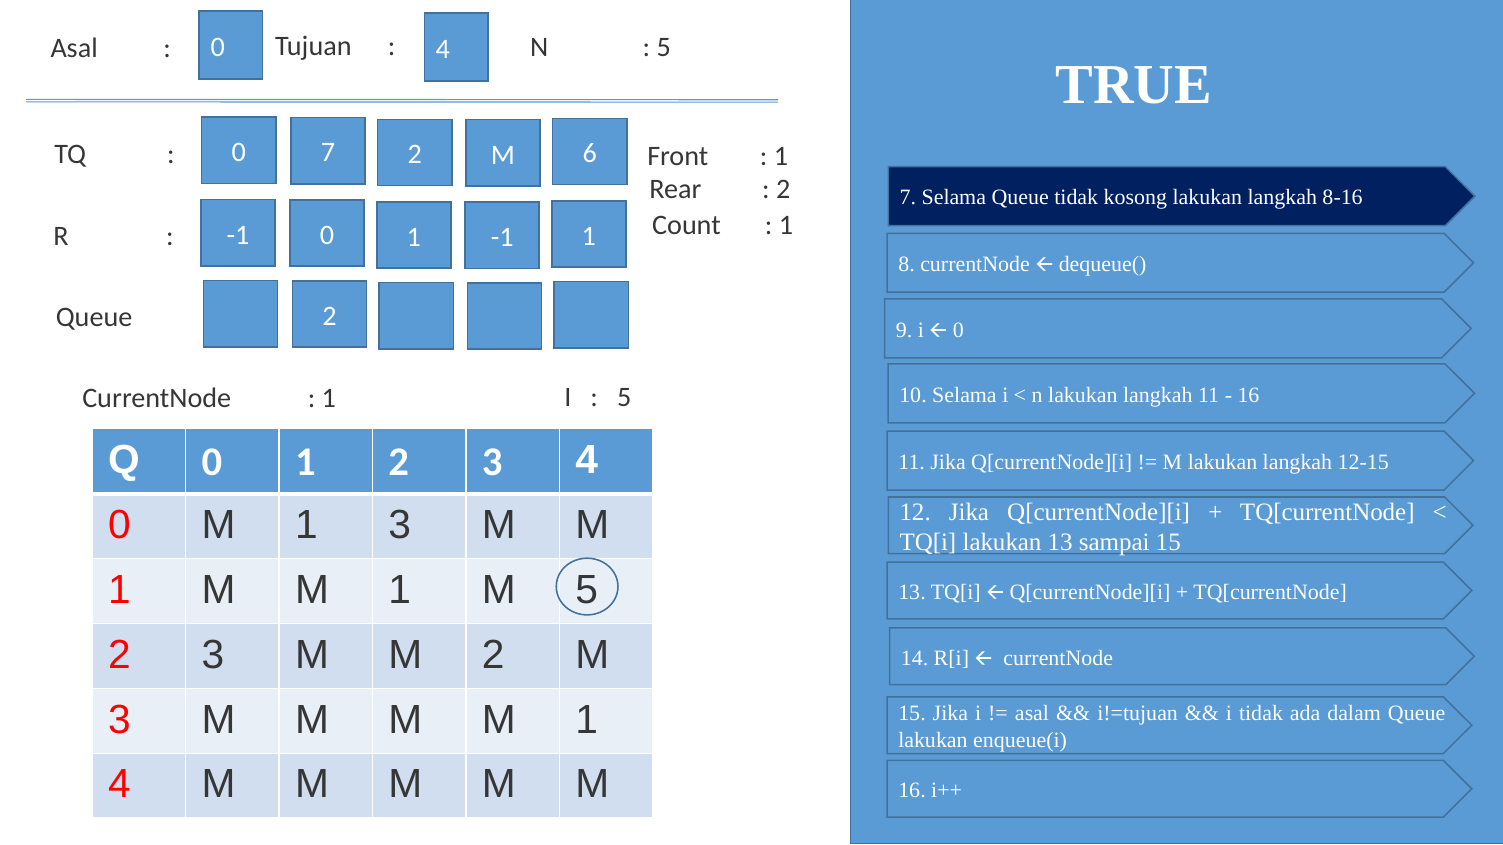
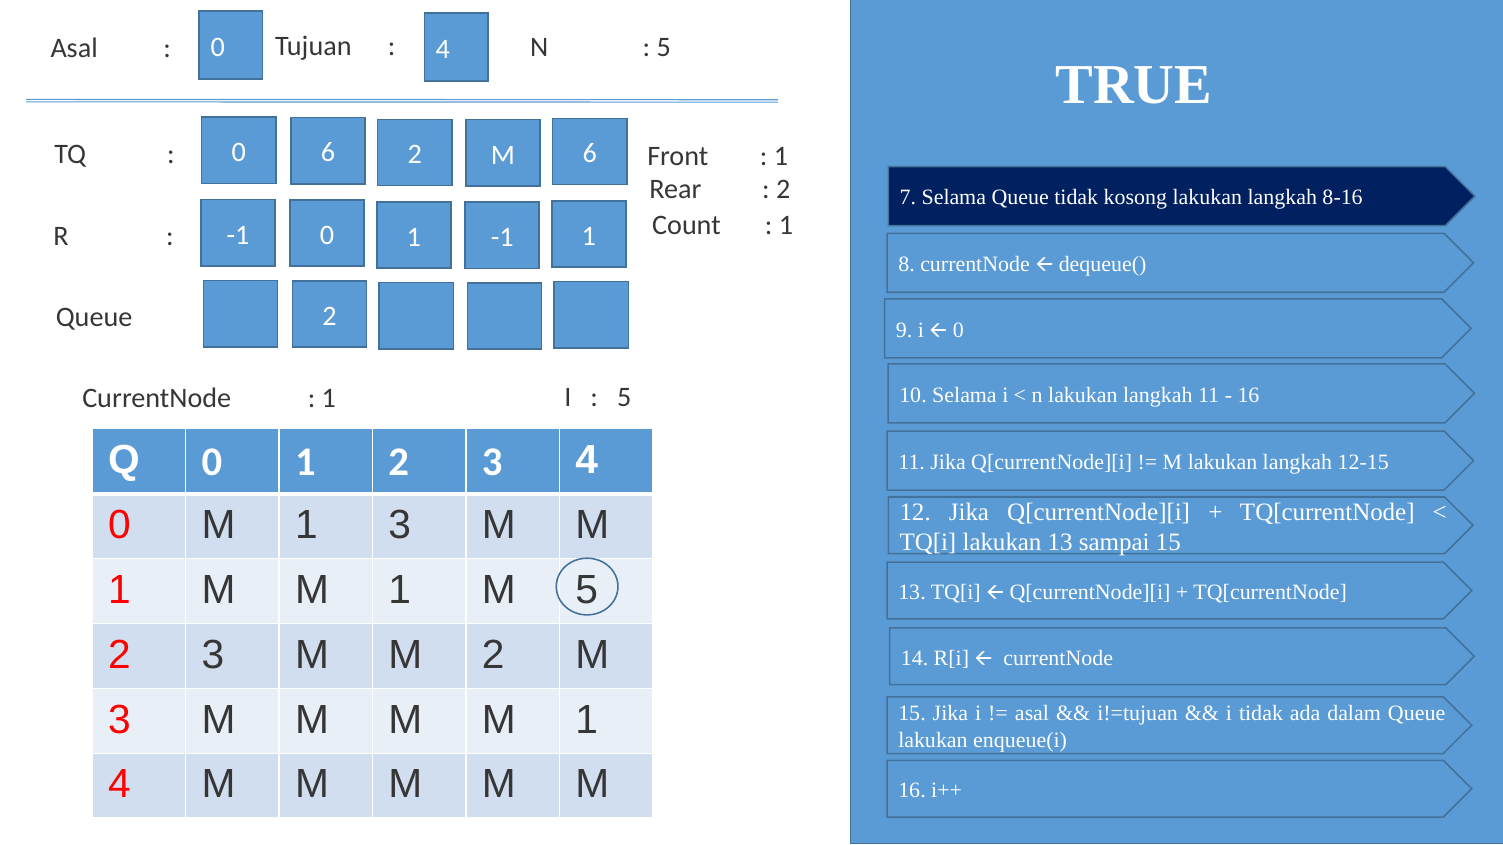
0 7: 7 -> 6
